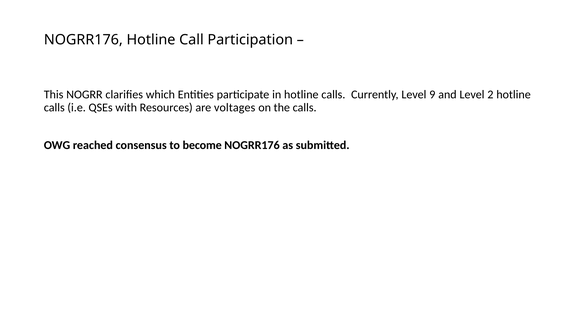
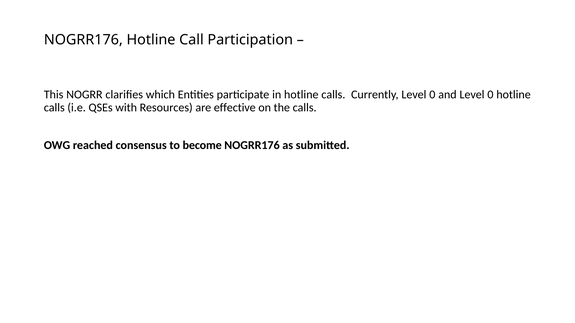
Currently Level 9: 9 -> 0
and Level 2: 2 -> 0
voltages: voltages -> effective
